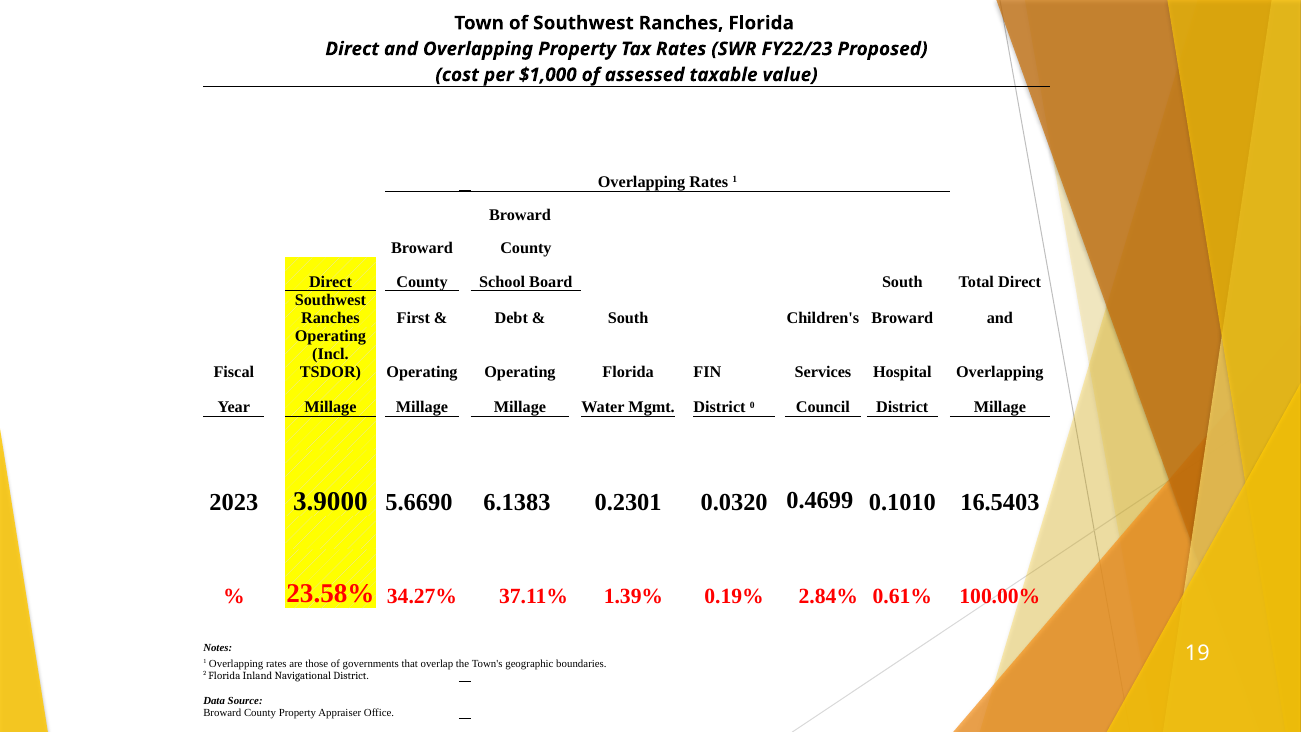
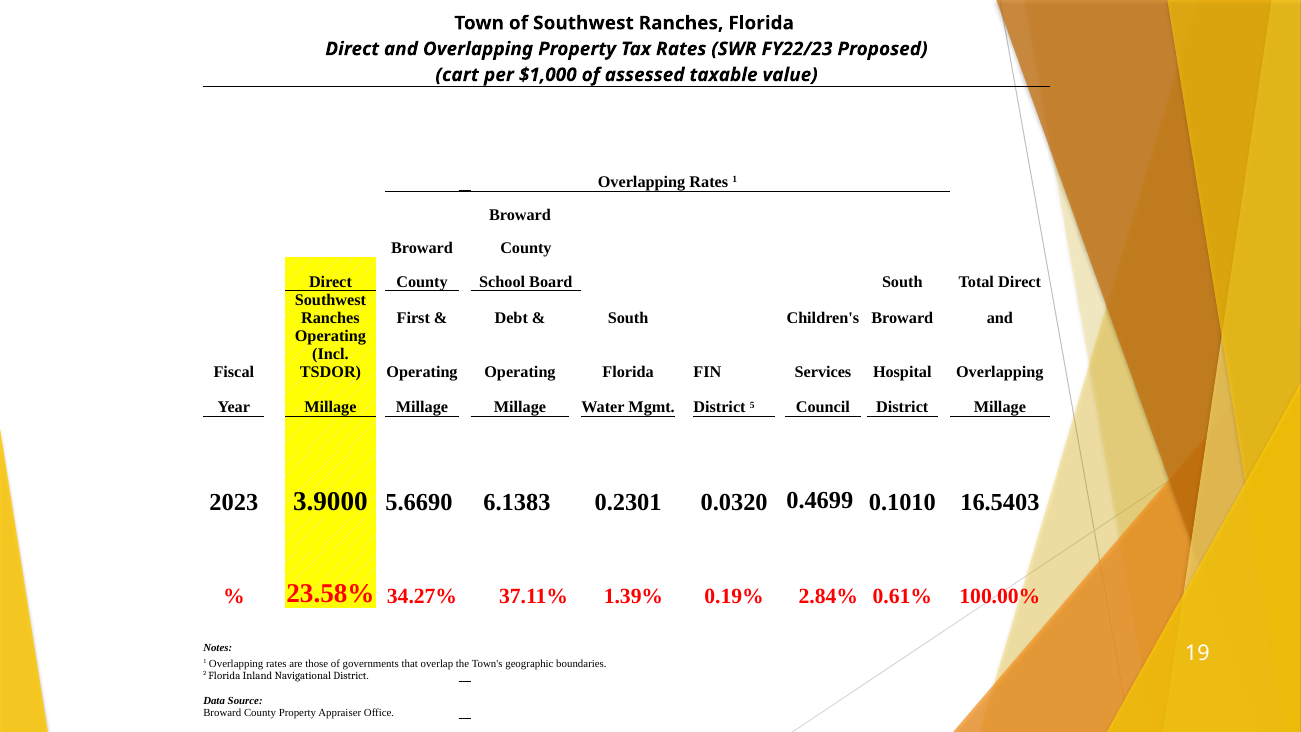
cost: cost -> cart
0: 0 -> 5
